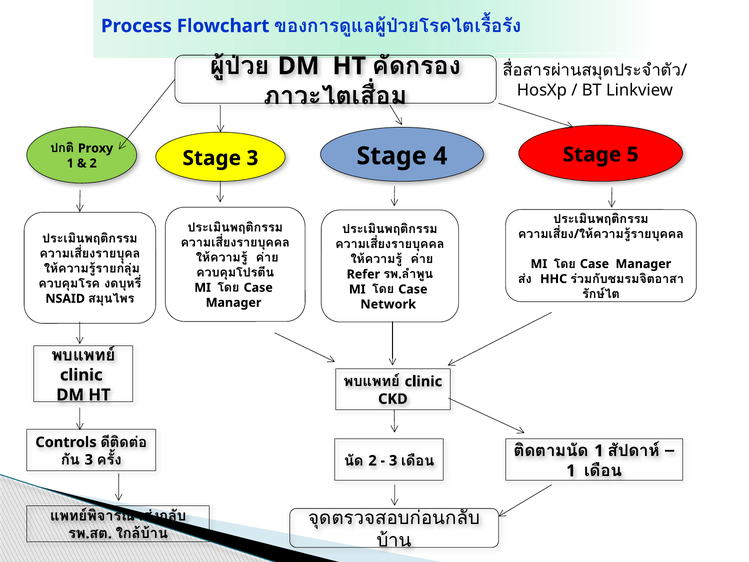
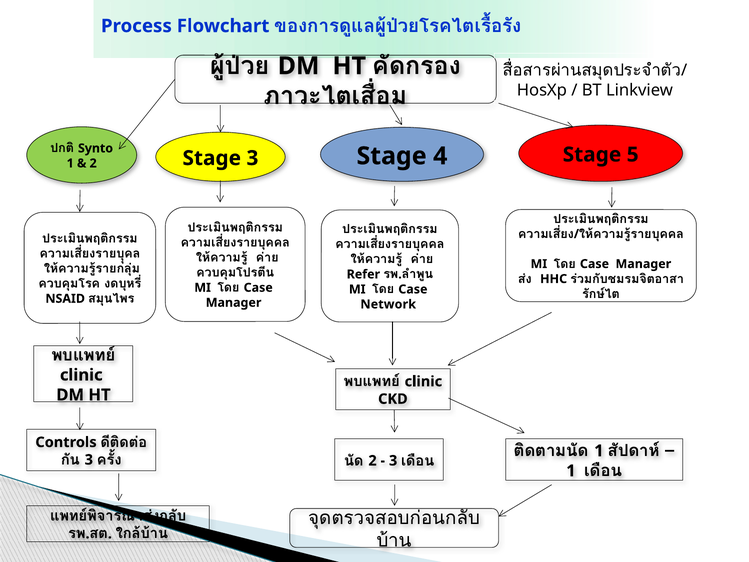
Proxy: Proxy -> Synto
